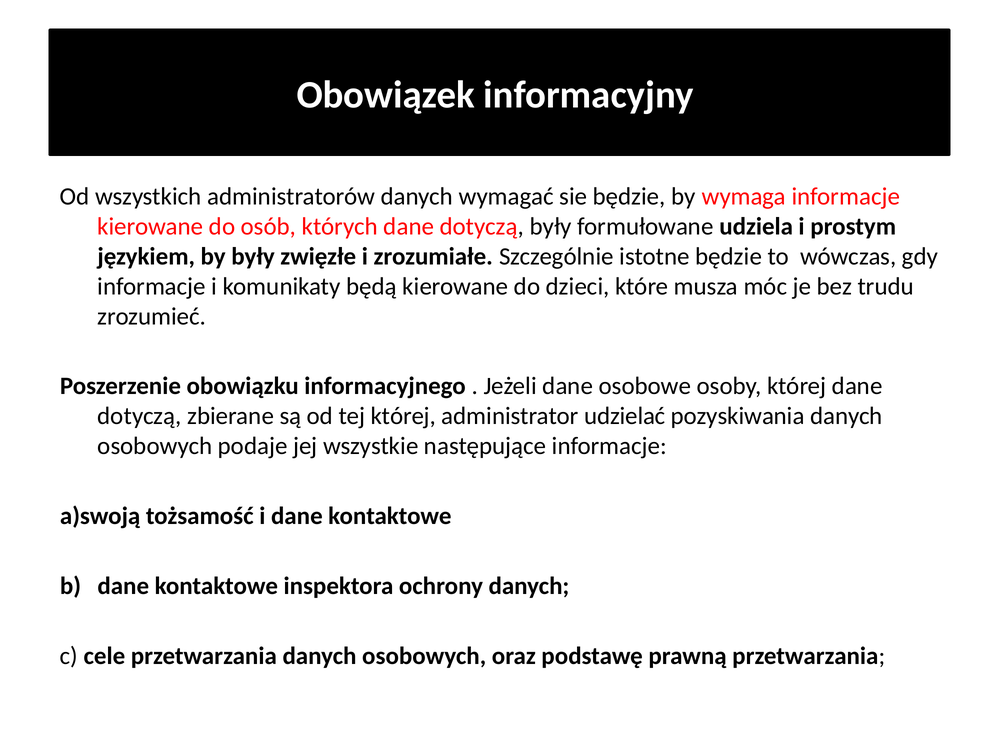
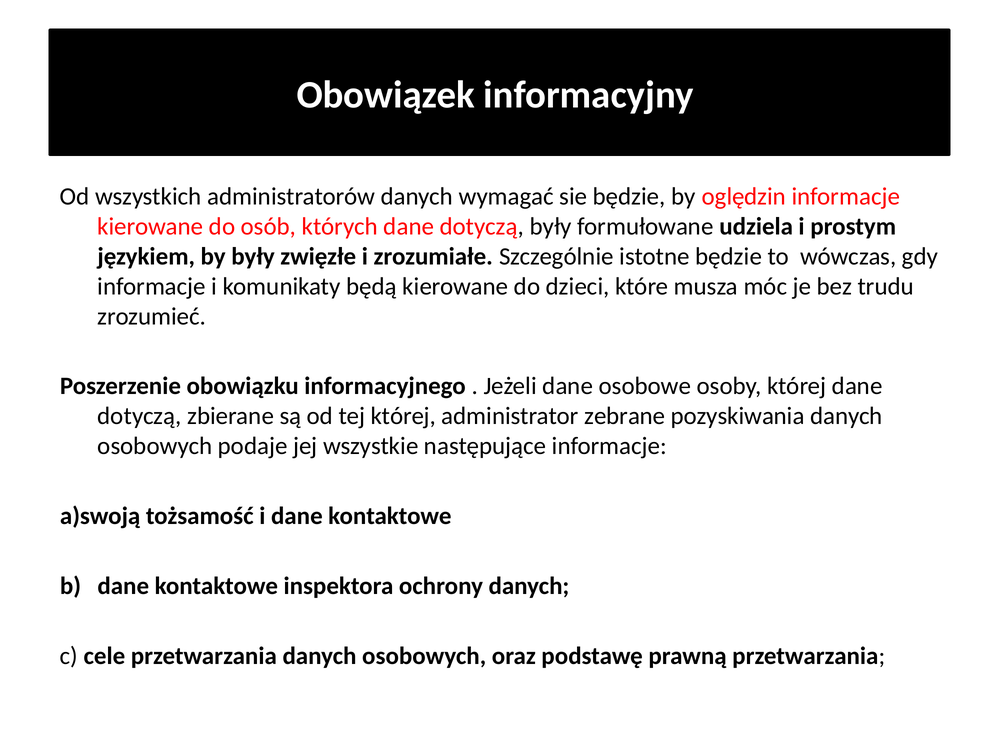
wymaga: wymaga -> oględzin
udzielać: udzielać -> zebrane
